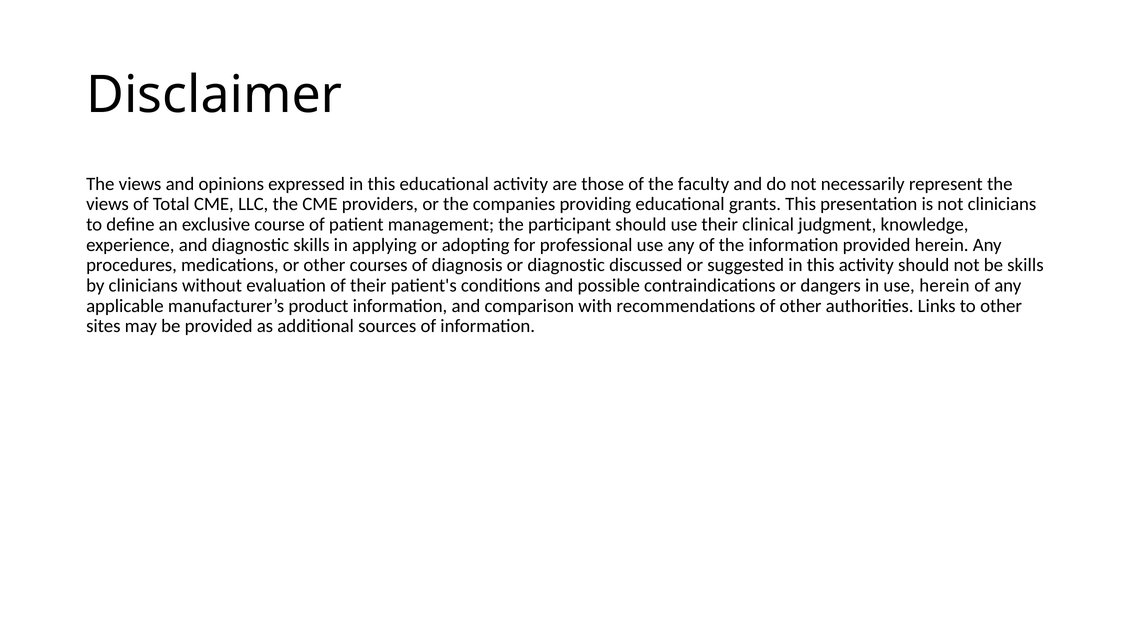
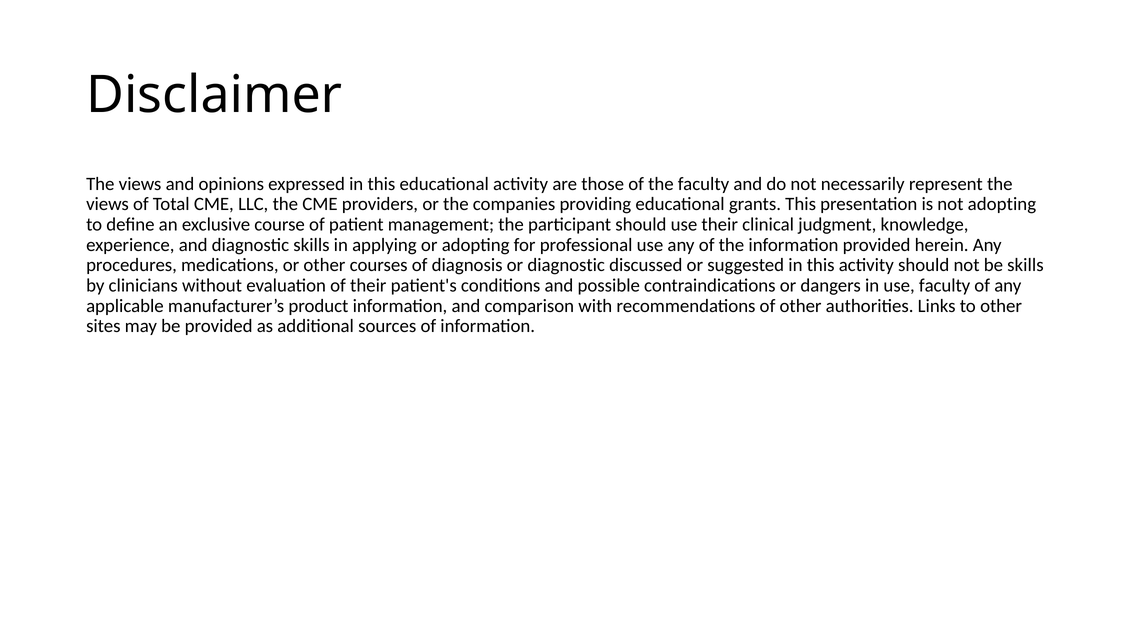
not clinicians: clinicians -> adopting
use herein: herein -> faculty
